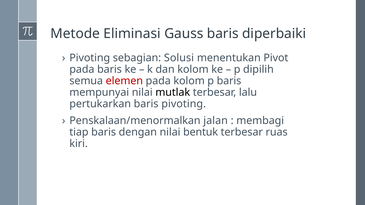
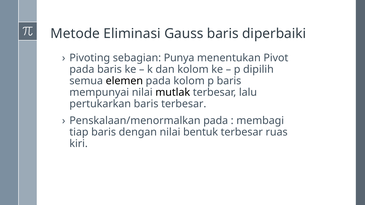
Solusi: Solusi -> Punya
elemen colour: red -> black
baris pivoting: pivoting -> terbesar
Penskalaan/menormalkan jalan: jalan -> pada
